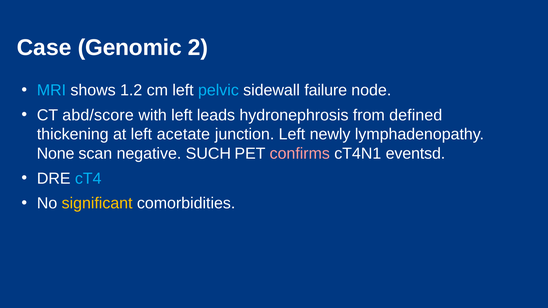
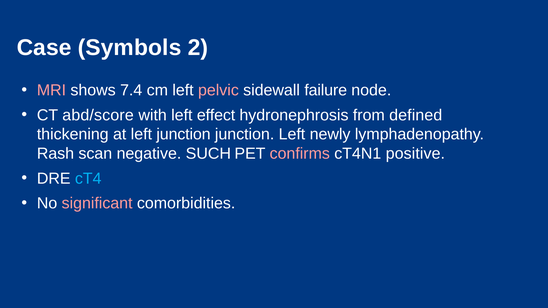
Genomic: Genomic -> Symbols
MRI colour: light blue -> pink
1.2: 1.2 -> 7.4
pelvic colour: light blue -> pink
leads: leads -> effect
left acetate: acetate -> junction
None: None -> Rash
eventsd: eventsd -> positive
significant colour: yellow -> pink
